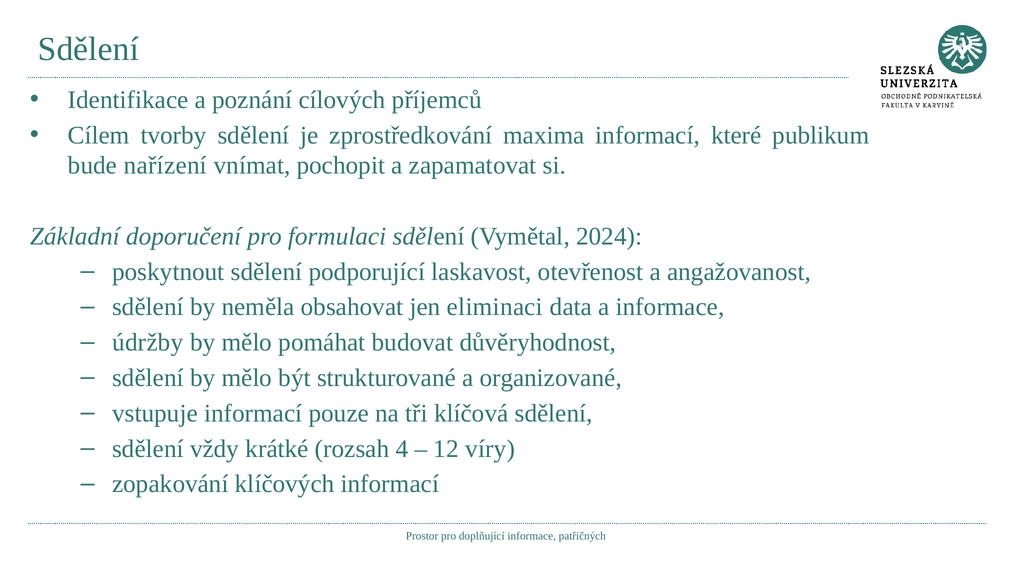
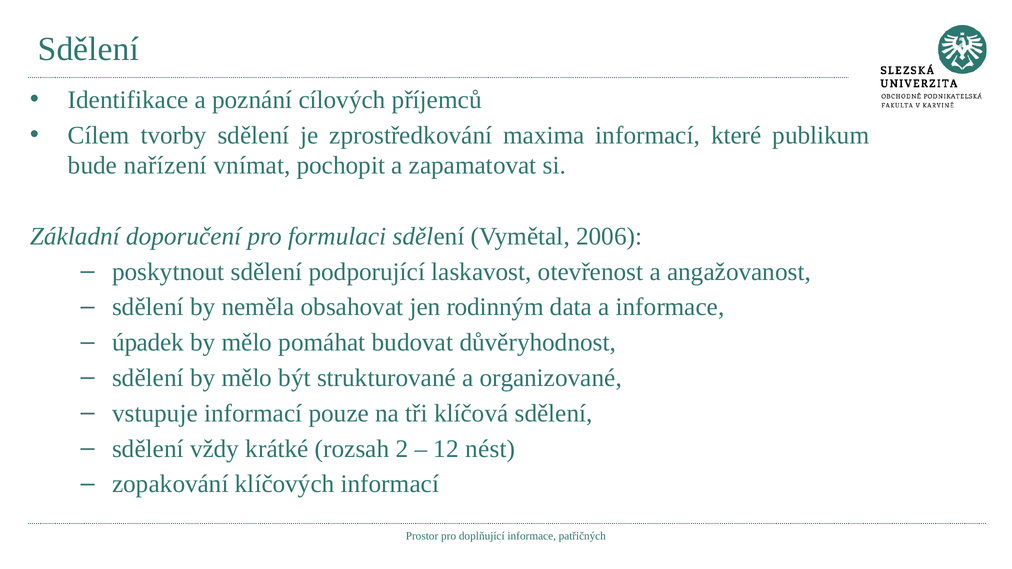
2024: 2024 -> 2006
eliminaci: eliminaci -> rodinným
údržby: údržby -> úpadek
4: 4 -> 2
víry: víry -> nést
